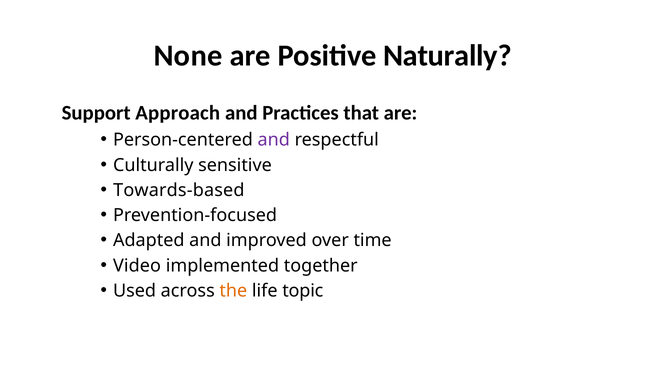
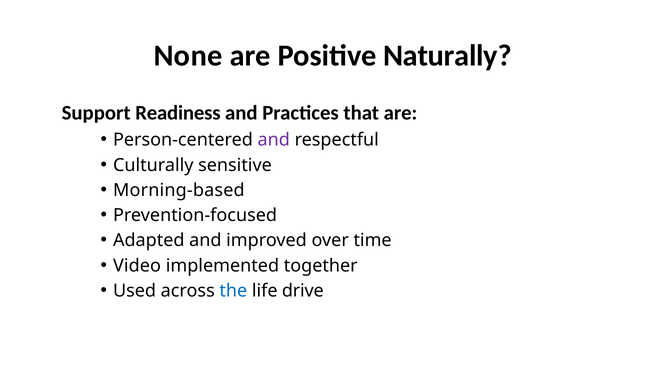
Approach: Approach -> Readiness
Towards-based: Towards-based -> Morning-based
the colour: orange -> blue
topic: topic -> drive
